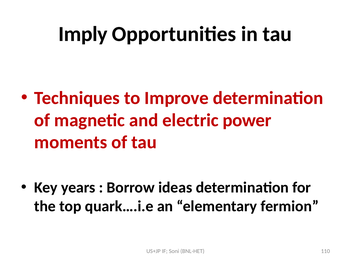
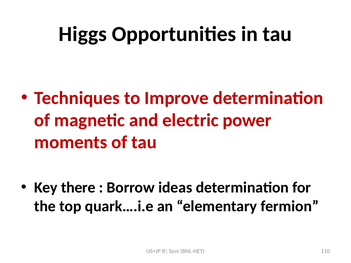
Imply: Imply -> Higgs
years: years -> there
